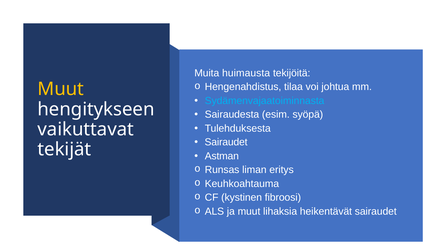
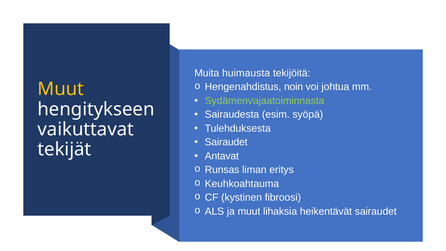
tilaa: tilaa -> noin
Sydämenvajaatoiminnasta colour: light blue -> light green
Astman: Astman -> Antavat
